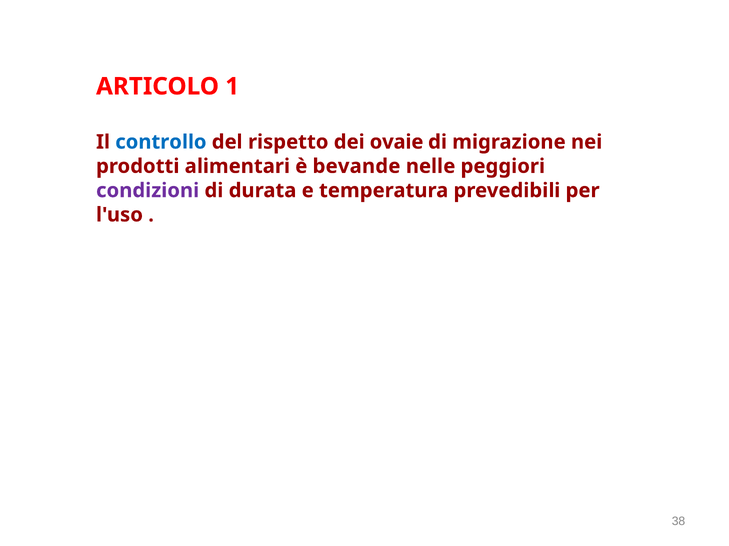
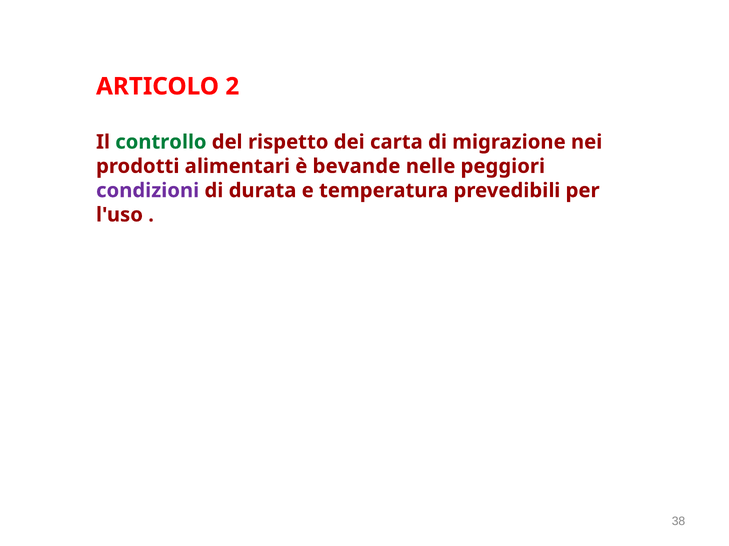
1: 1 -> 2
controllo colour: blue -> green
ovaie: ovaie -> carta
